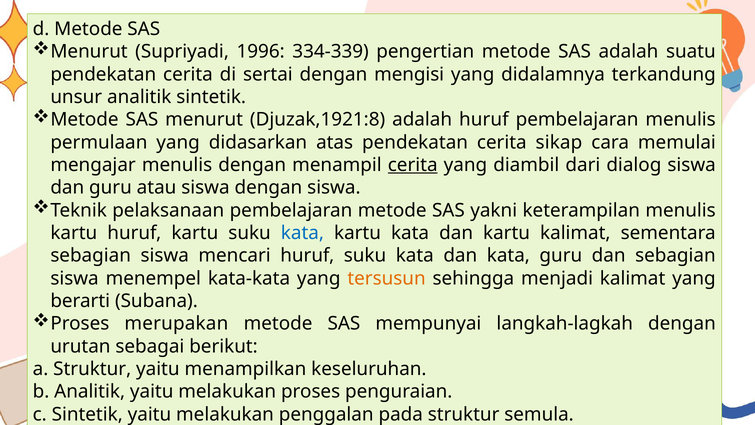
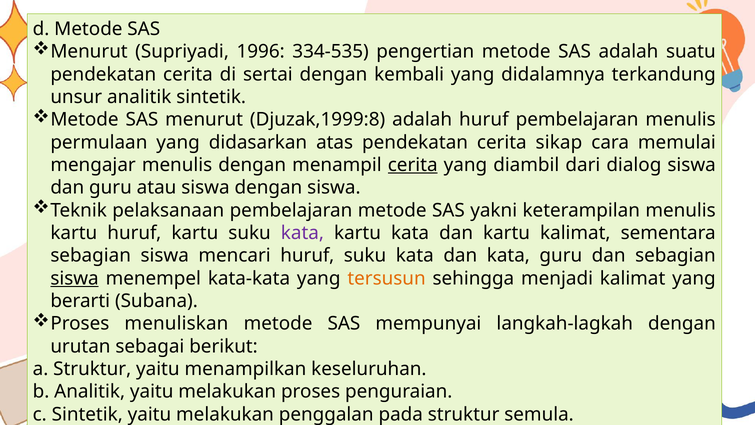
334-339: 334-339 -> 334-535
mengisi: mengisi -> kembali
Djuzak,1921:8: Djuzak,1921:8 -> Djuzak,1999:8
kata at (302, 233) colour: blue -> purple
siswa at (75, 278) underline: none -> present
merupakan: merupakan -> menuliskan
